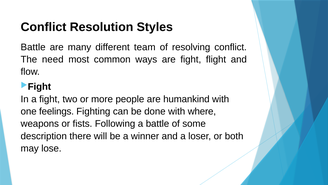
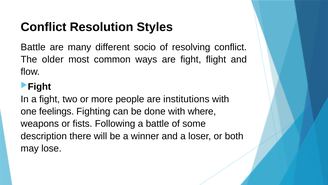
team: team -> socio
need: need -> older
humankind: humankind -> institutions
